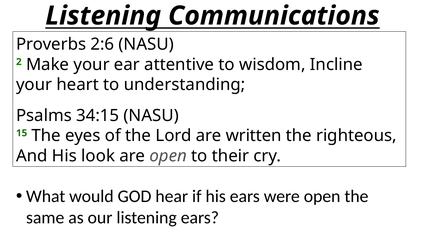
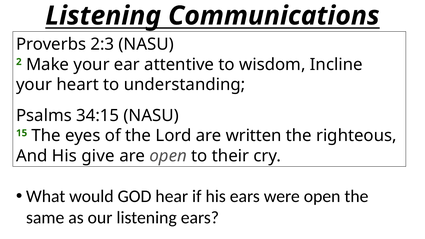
2:6: 2:6 -> 2:3
look: look -> give
